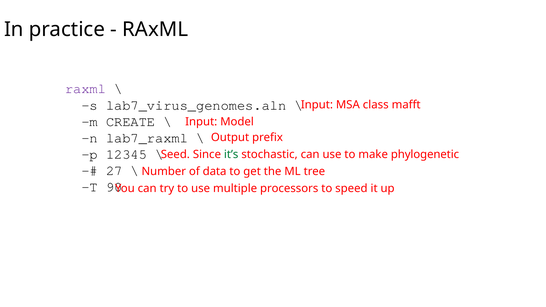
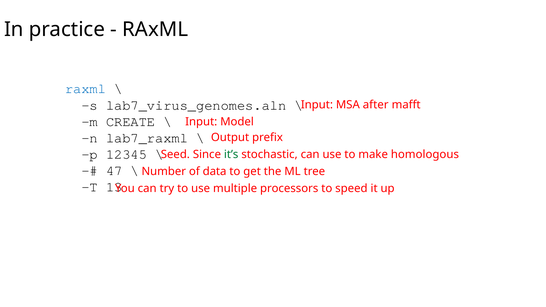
raxml at (86, 89) colour: purple -> blue
class: class -> after
phylogenetic: phylogenetic -> homologous
27: 27 -> 47
90: 90 -> 13
